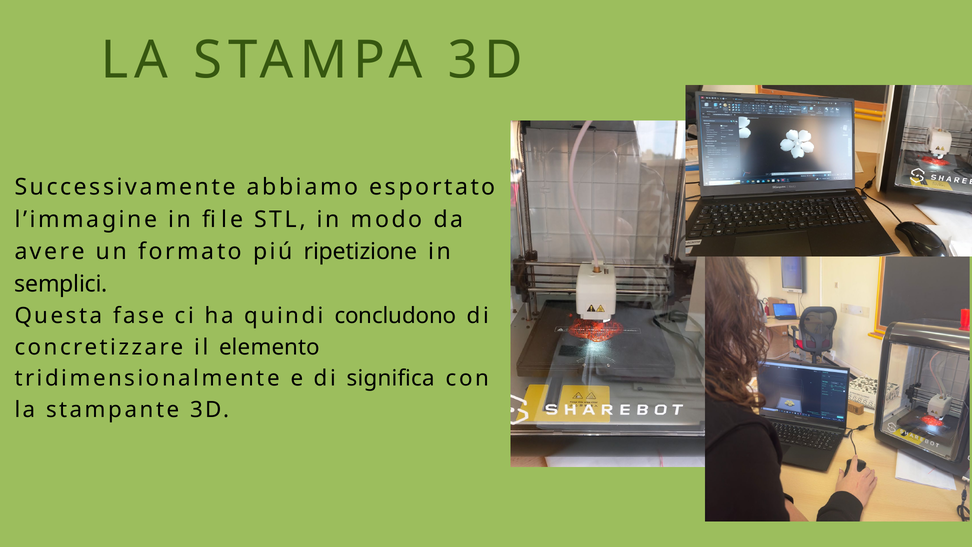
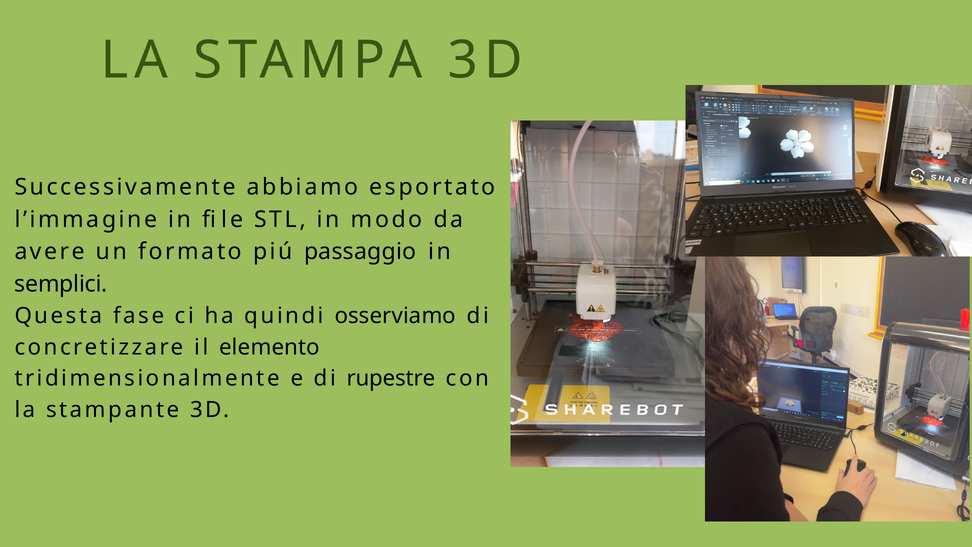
ripetizione: ripetizione -> passaggio
concludono: concludono -> osserviamo
significa: significa -> rupestre
